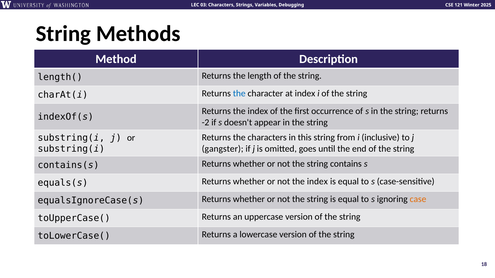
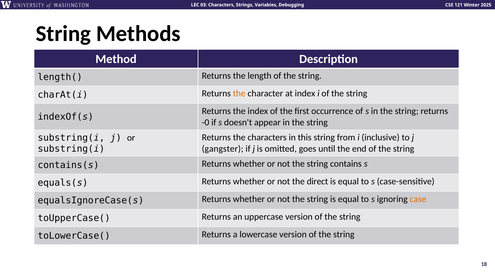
the at (239, 94) colour: blue -> orange
-2: -2 -> -0
not the index: index -> direct
